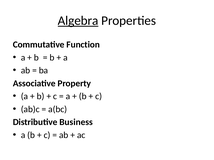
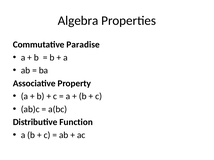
Algebra underline: present -> none
Function: Function -> Paradise
Business: Business -> Function
